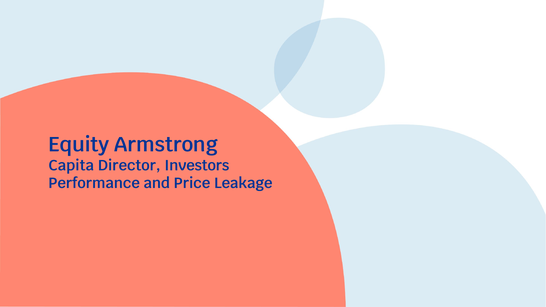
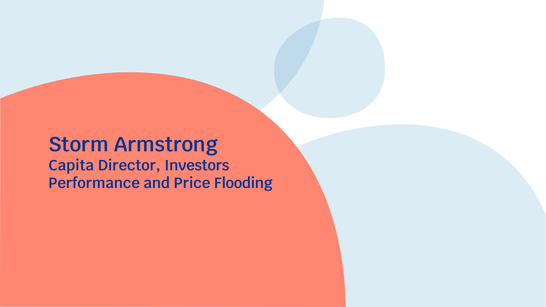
Equity: Equity -> Storm
Leakage: Leakage -> Flooding
